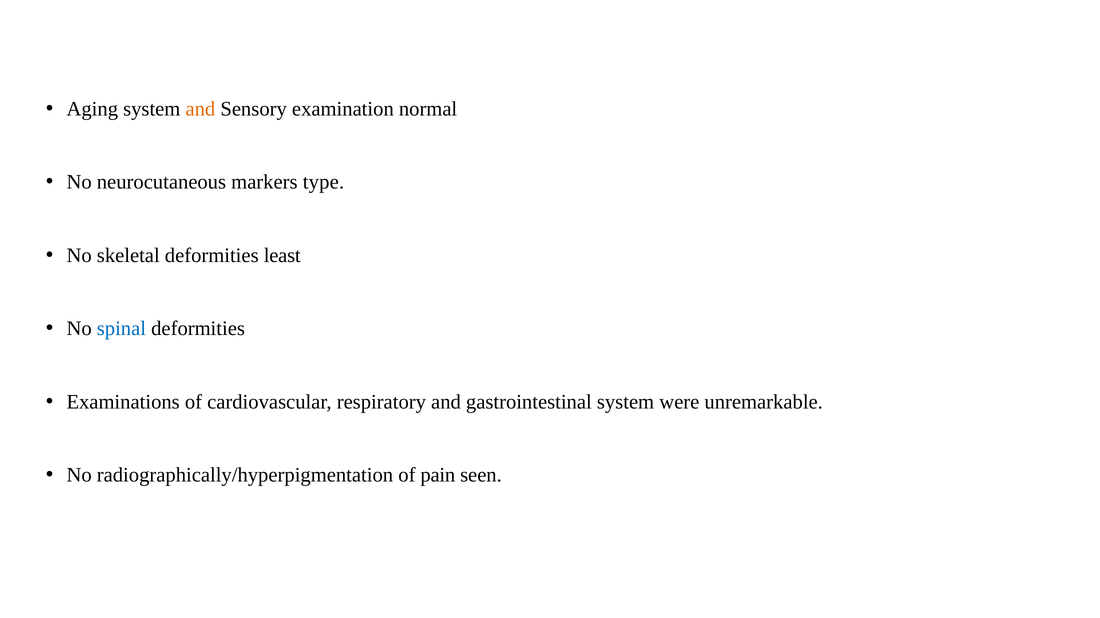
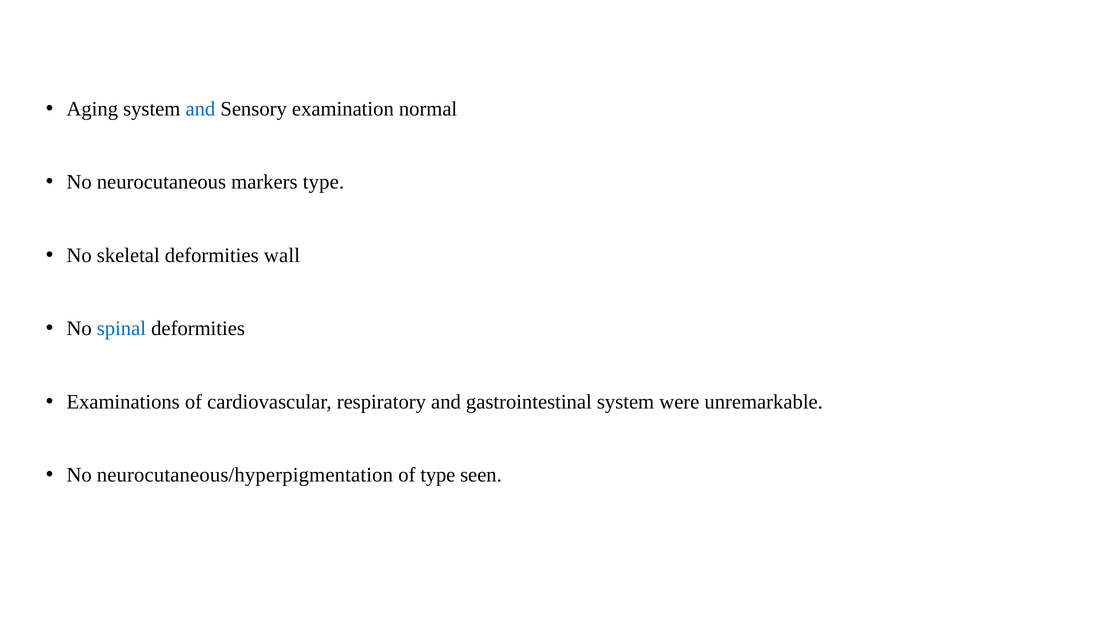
and at (200, 109) colour: orange -> blue
least: least -> wall
radiographically/hyperpigmentation: radiographically/hyperpigmentation -> neurocutaneous/hyperpigmentation
of pain: pain -> type
